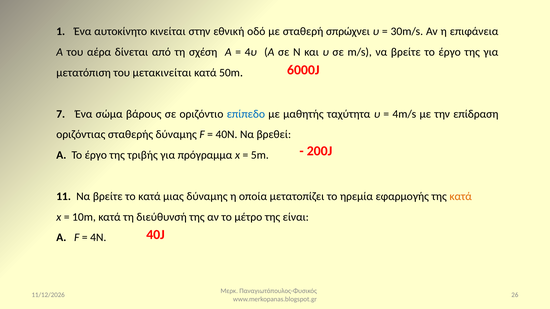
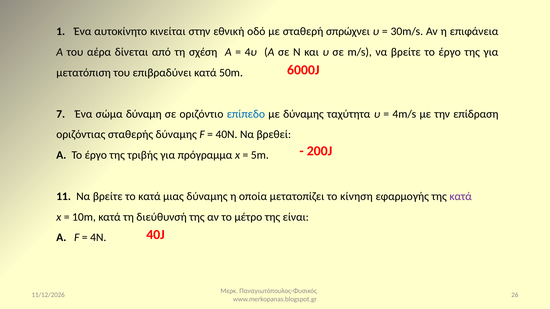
μετακινείται: μετακινείται -> επιβραδύνει
βάρους: βάρους -> δύναμη
με μαθητής: μαθητής -> δύναμης
ηρεμία: ηρεμία -> κίνηση
κατά at (461, 197) colour: orange -> purple
